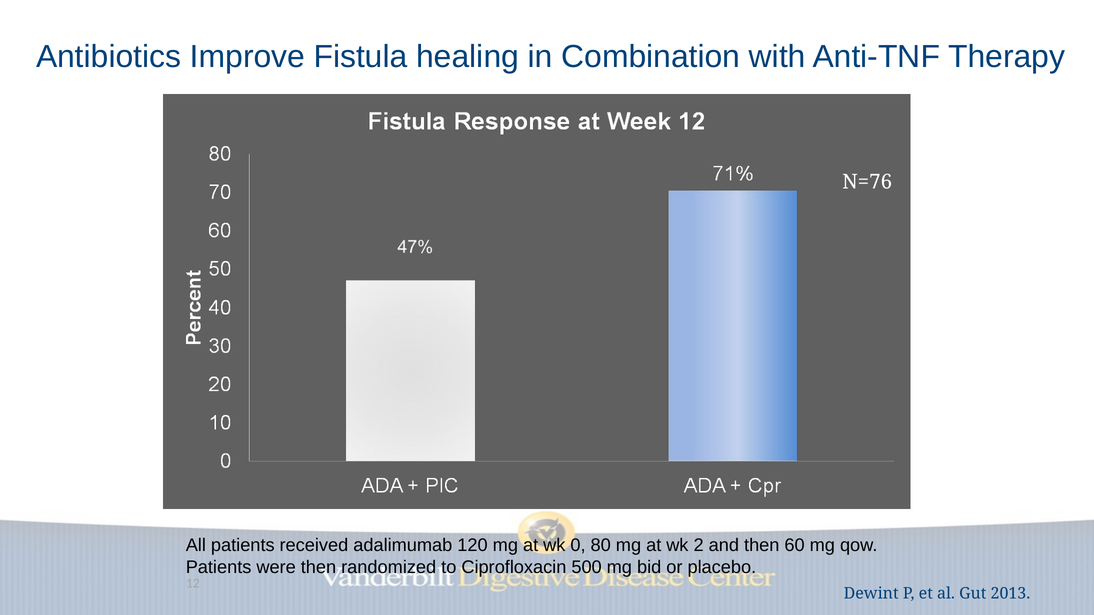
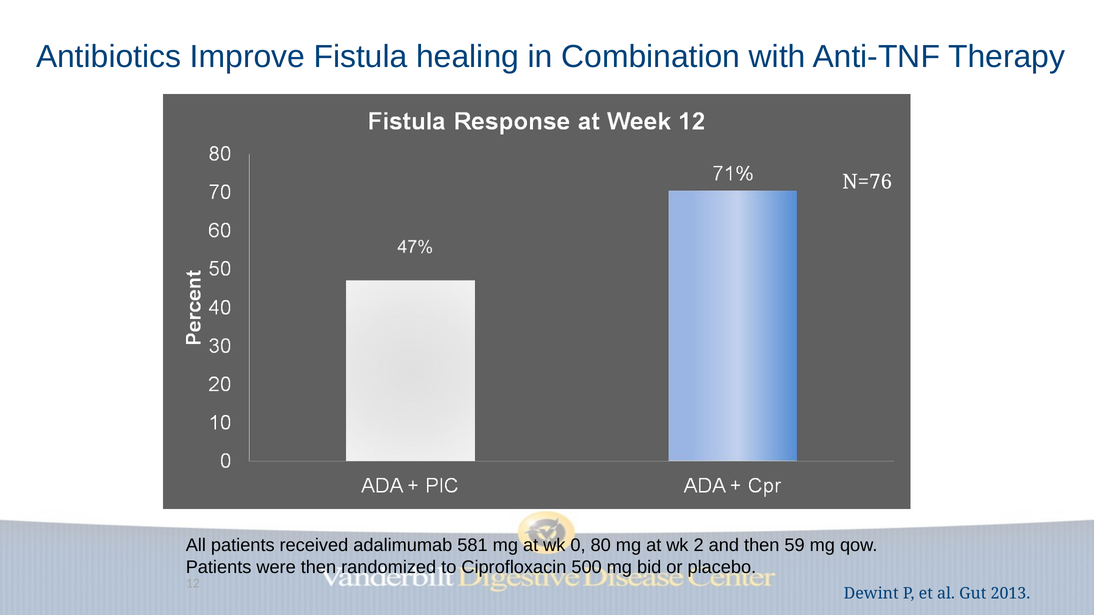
120: 120 -> 581
60: 60 -> 59
